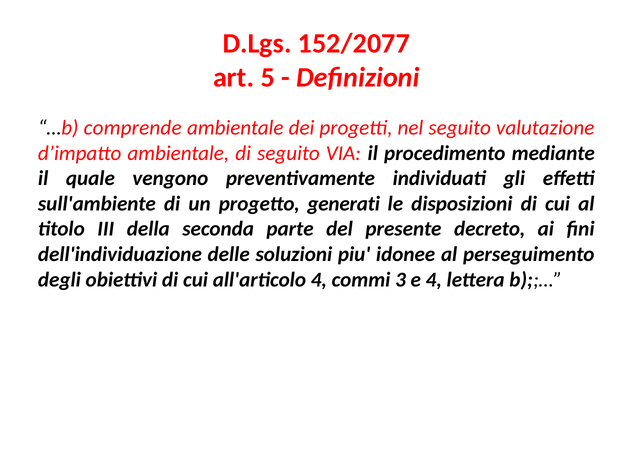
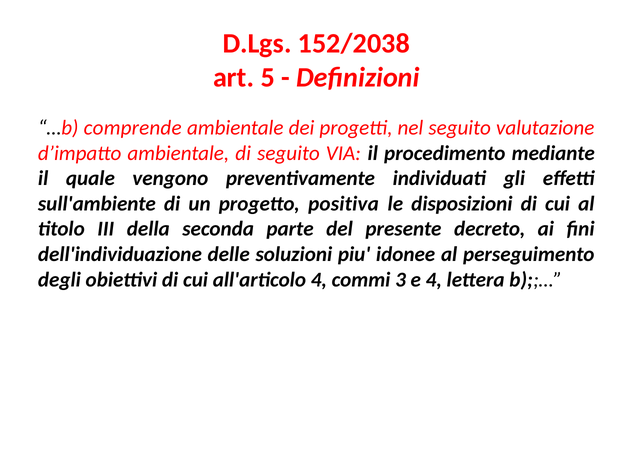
152/2077: 152/2077 -> 152/2038
generati: generati -> positiva
